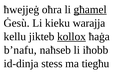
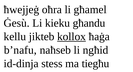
għamel underline: present -> none
warajja: warajja -> għandu
iħobb: iħobb -> ngħid
